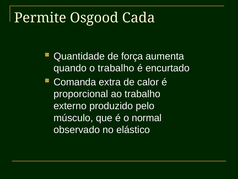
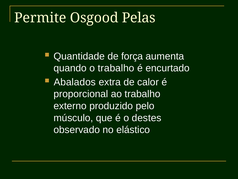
Cada: Cada -> Pelas
Comanda: Comanda -> Abalados
normal: normal -> destes
